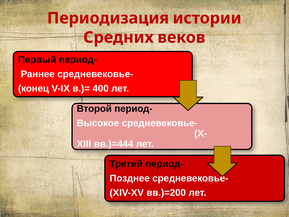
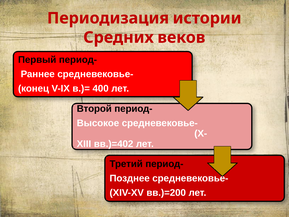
вв.)=444: вв.)=444 -> вв.)=402
